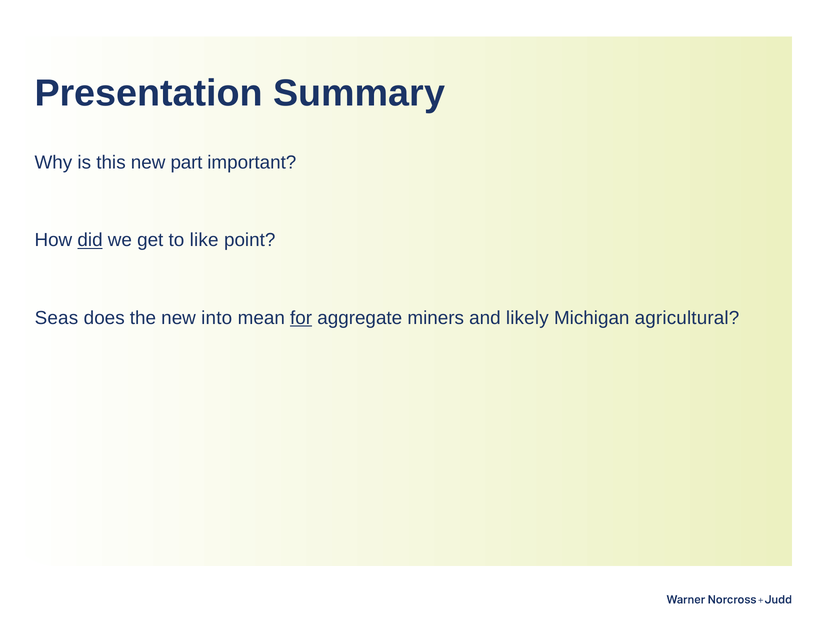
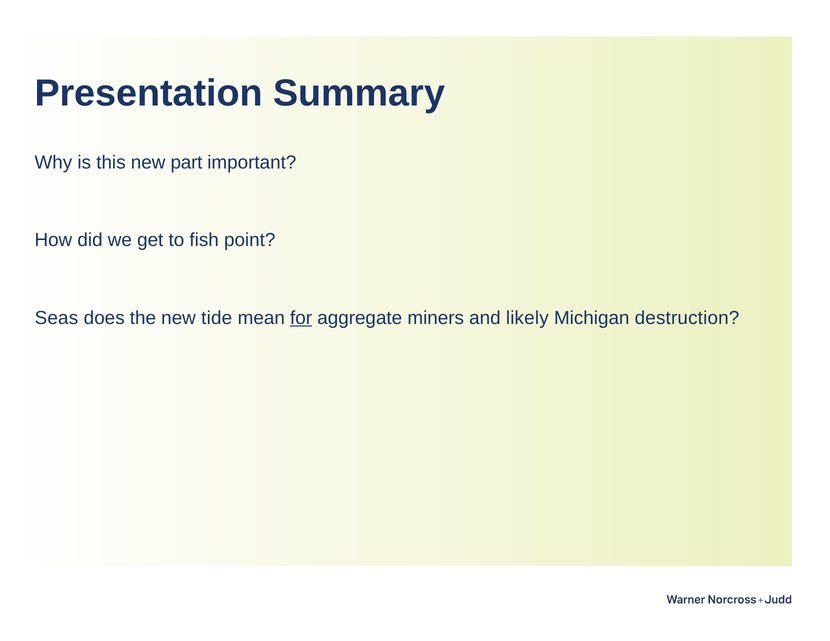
did underline: present -> none
like: like -> fish
into: into -> tide
agricultural: agricultural -> destruction
